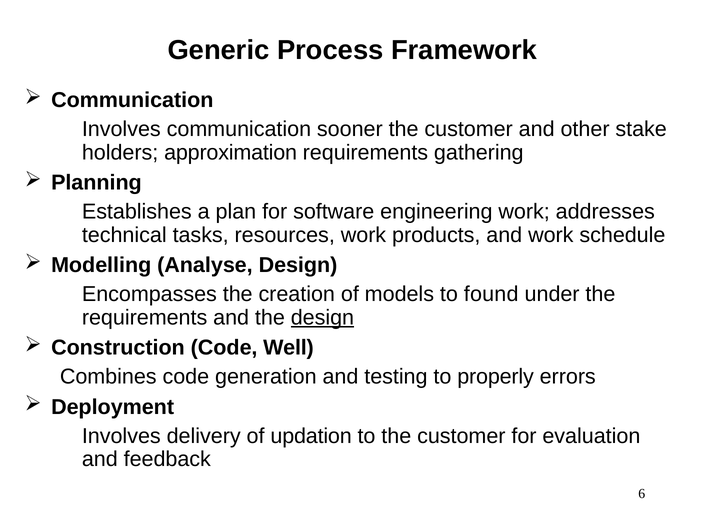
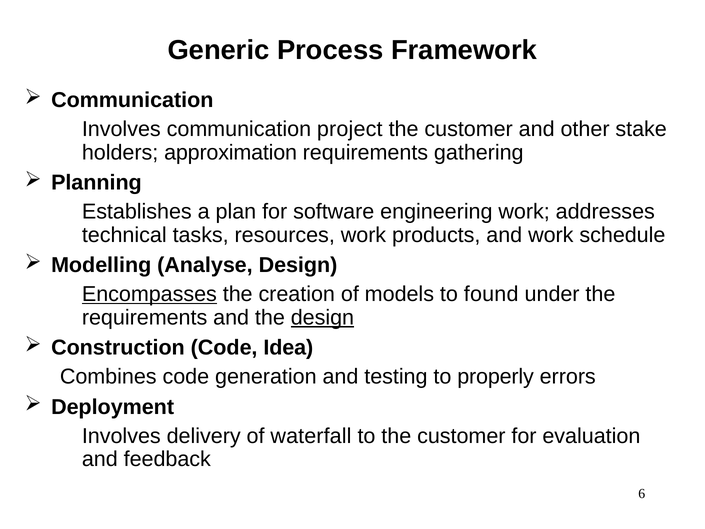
sooner: sooner -> project
Encompasses underline: none -> present
Well: Well -> Idea
updation: updation -> waterfall
